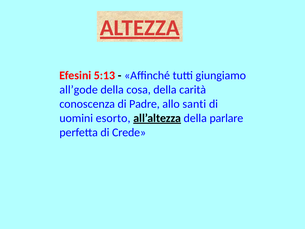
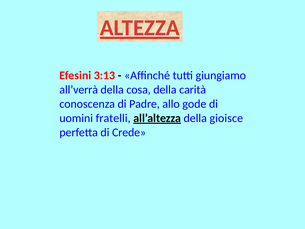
5:13: 5:13 -> 3:13
all’gode: all’gode -> all’verrà
santi: santi -> gode
esorto: esorto -> fratelli
parlare: parlare -> gioisce
